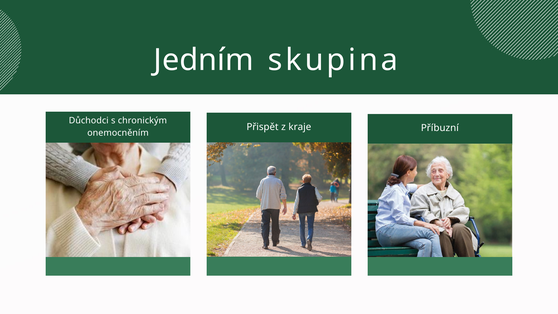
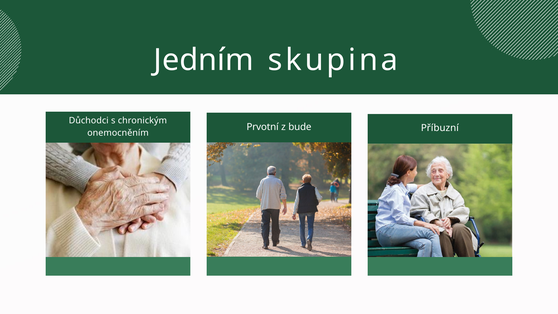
Přispět: Přispět -> Prvotní
kraje: kraje -> bude
